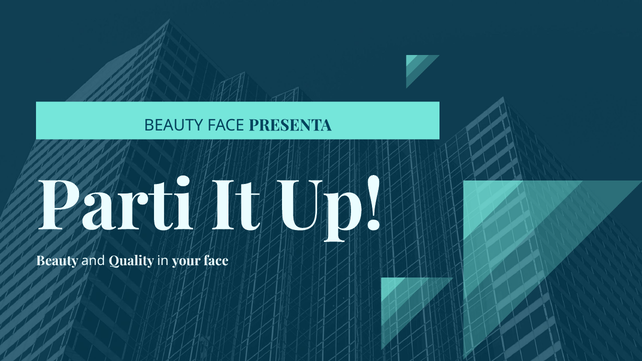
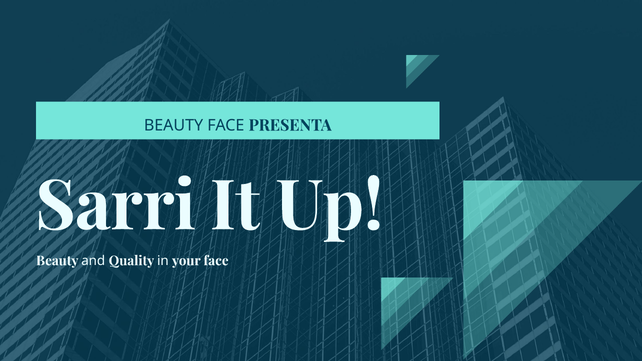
Parti: Parti -> Sarri
